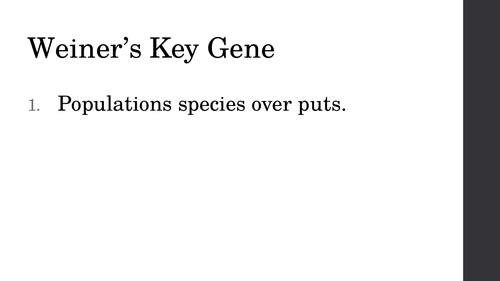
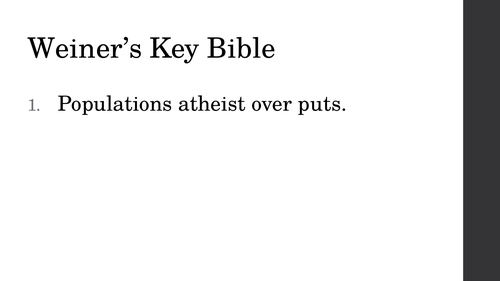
Gene: Gene -> Bible
species: species -> atheist
